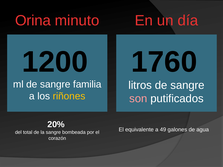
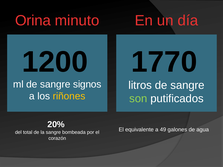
1760: 1760 -> 1770
familia: familia -> signos
son colour: pink -> light green
